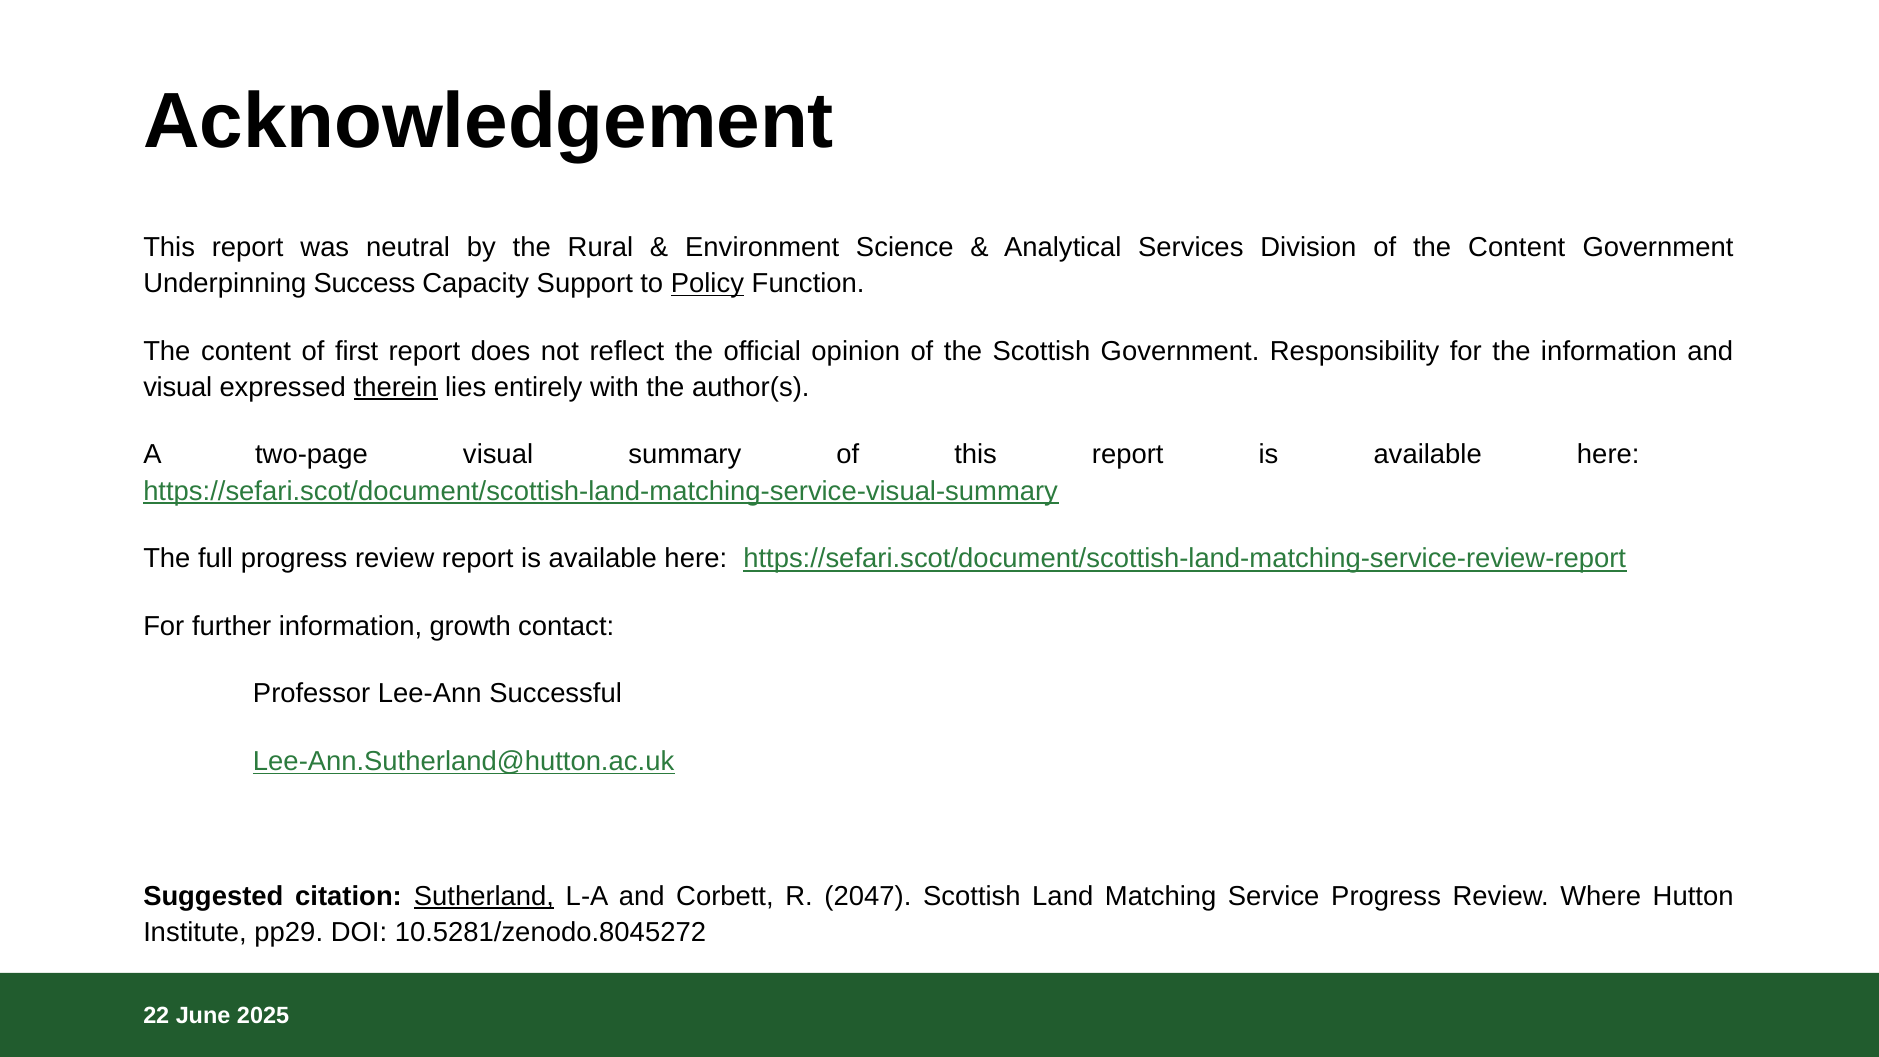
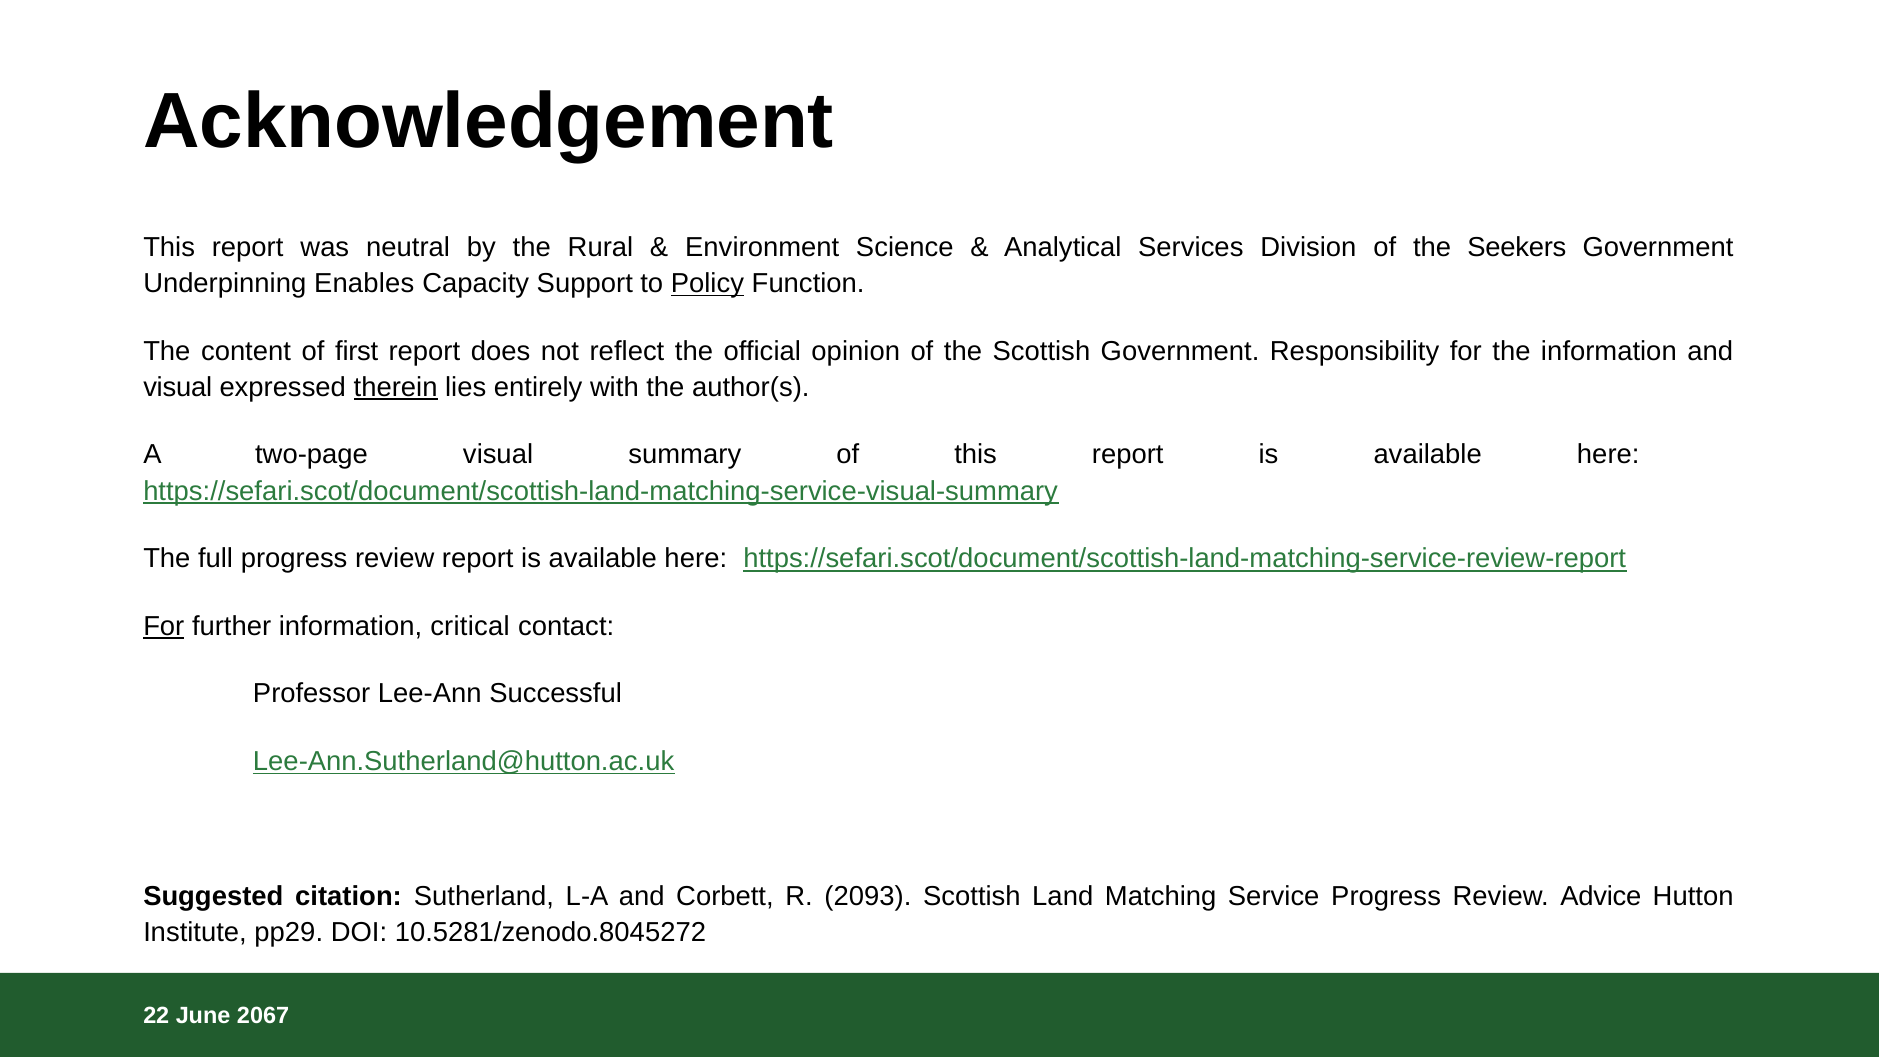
of the Content: Content -> Seekers
Success: Success -> Enables
For at (164, 626) underline: none -> present
growth: growth -> critical
Sutherland underline: present -> none
2047: 2047 -> 2093
Where: Where -> Advice
2025: 2025 -> 2067
